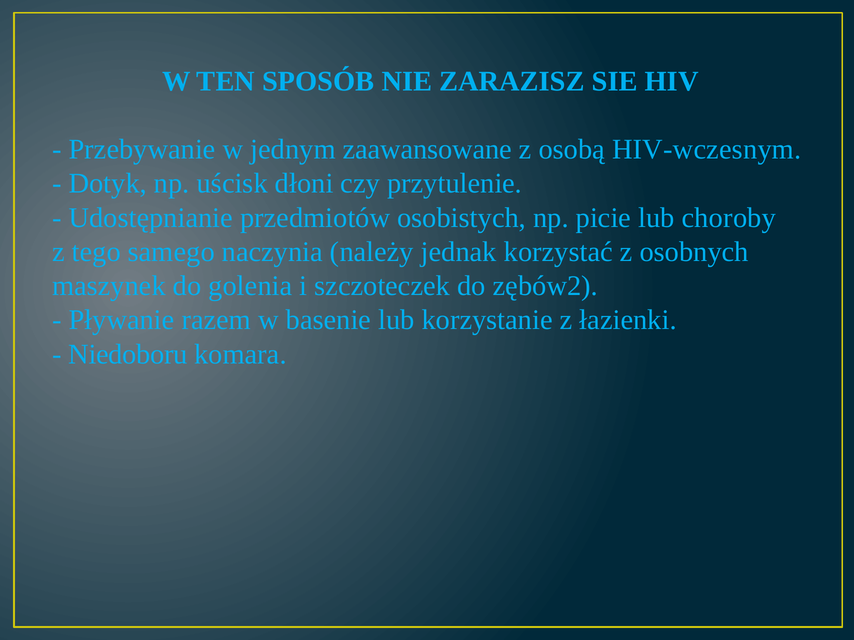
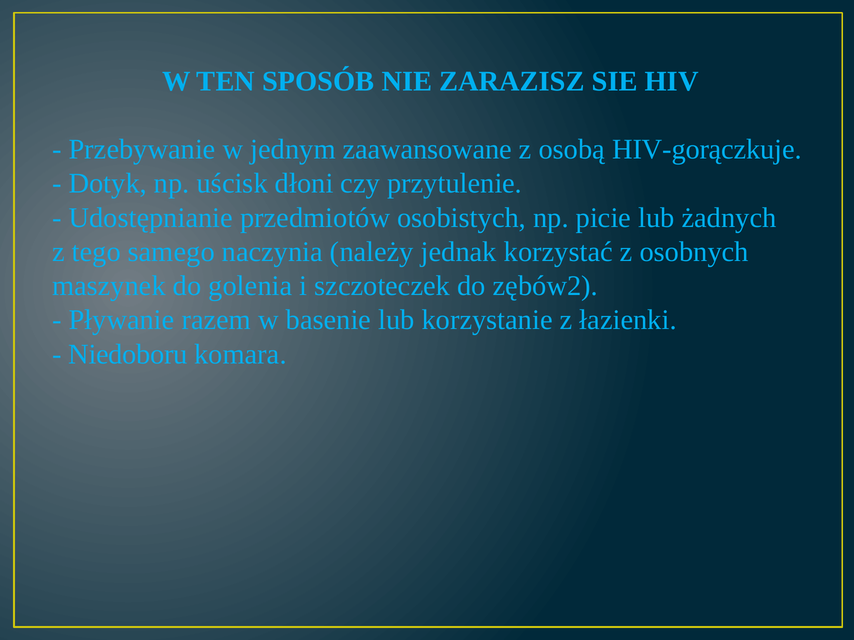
HIV-wczesnym: HIV-wczesnym -> HIV-gorączkuje
choroby: choroby -> żadnych
